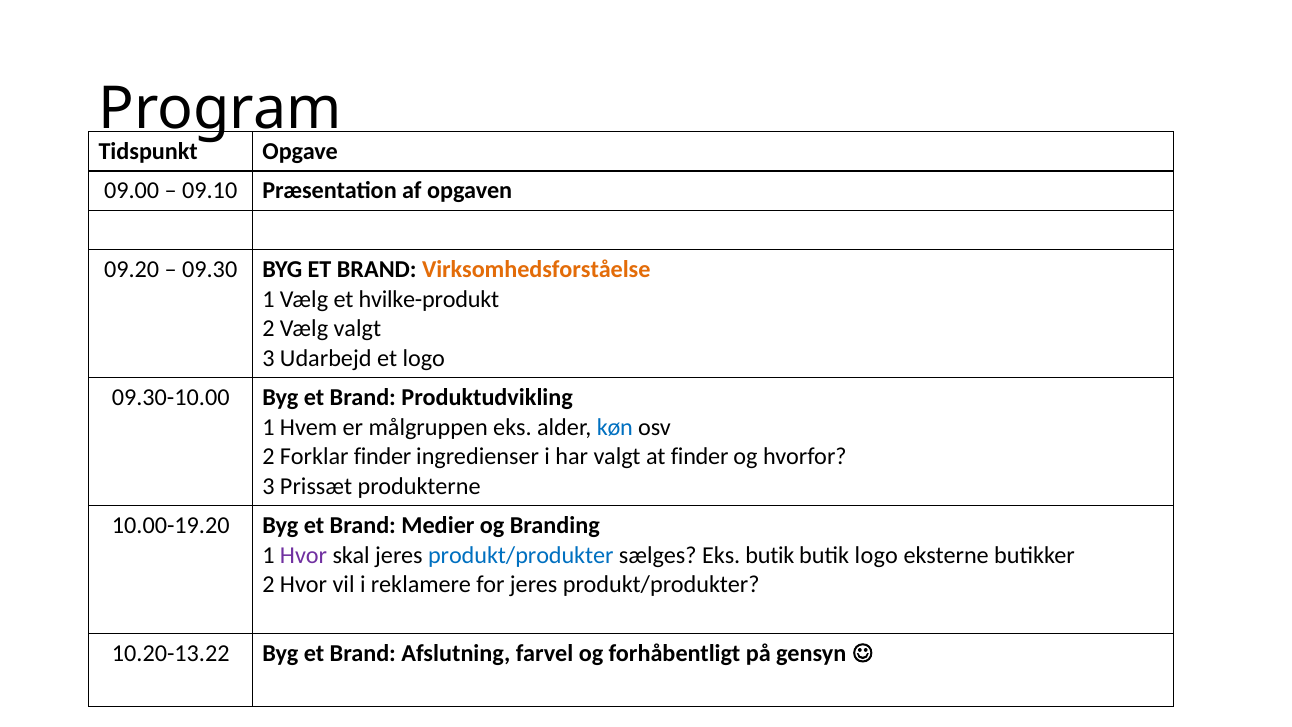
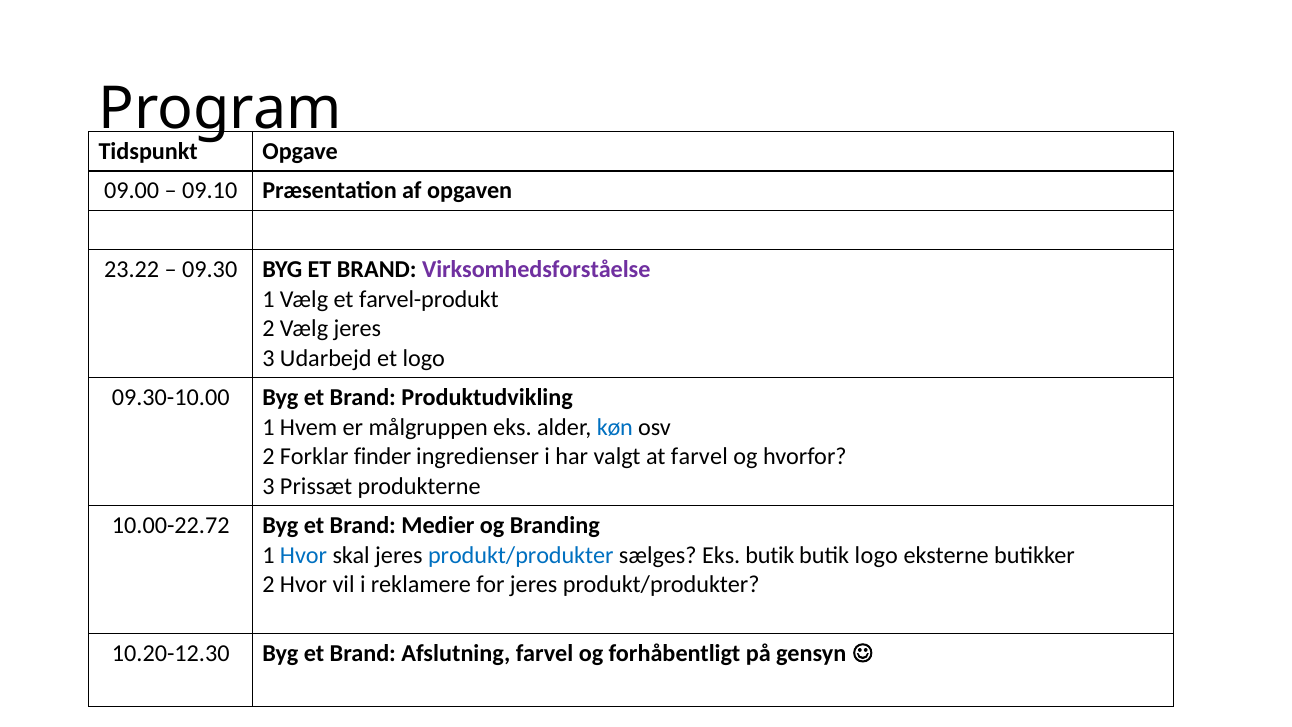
09.20: 09.20 -> 23.22
Virksomhedsforståelse colour: orange -> purple
hvilke-produkt: hvilke-produkt -> farvel-produkt
Vælg valgt: valgt -> jeres
at finder: finder -> farvel
10.00-19.20: 10.00-19.20 -> 10.00-22.72
Hvor at (304, 555) colour: purple -> blue
10.20-13.22: 10.20-13.22 -> 10.20-12.30
